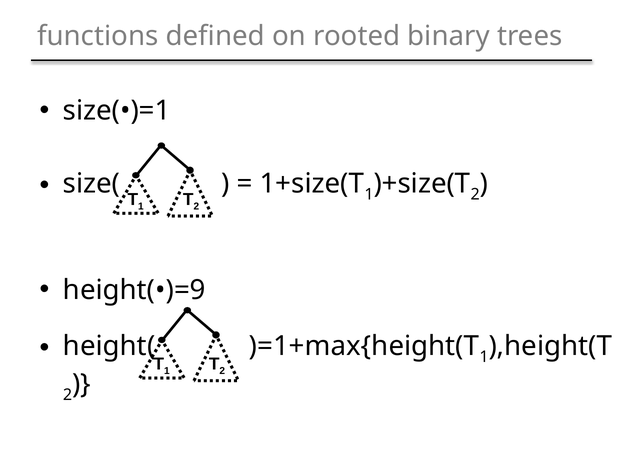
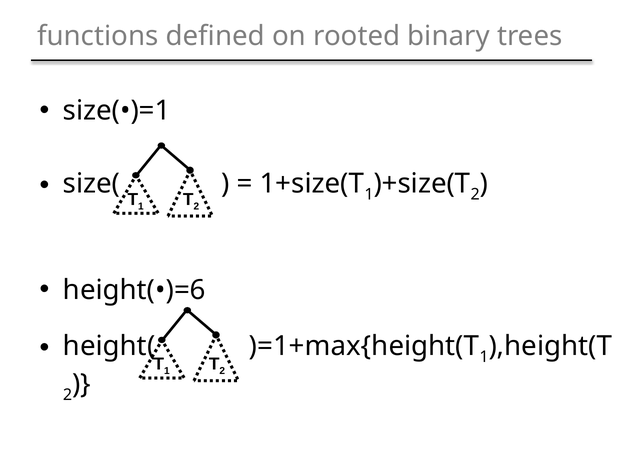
height(•)=9: height(•)=9 -> height(•)=6
